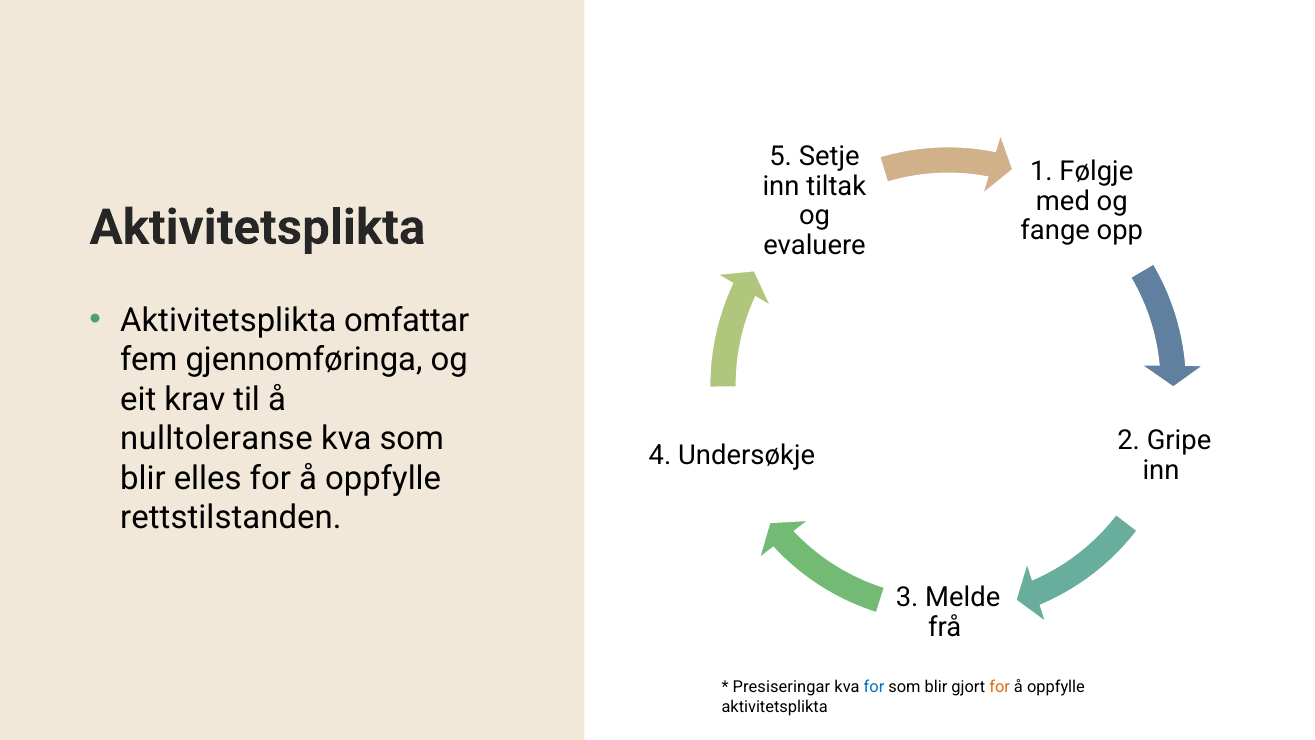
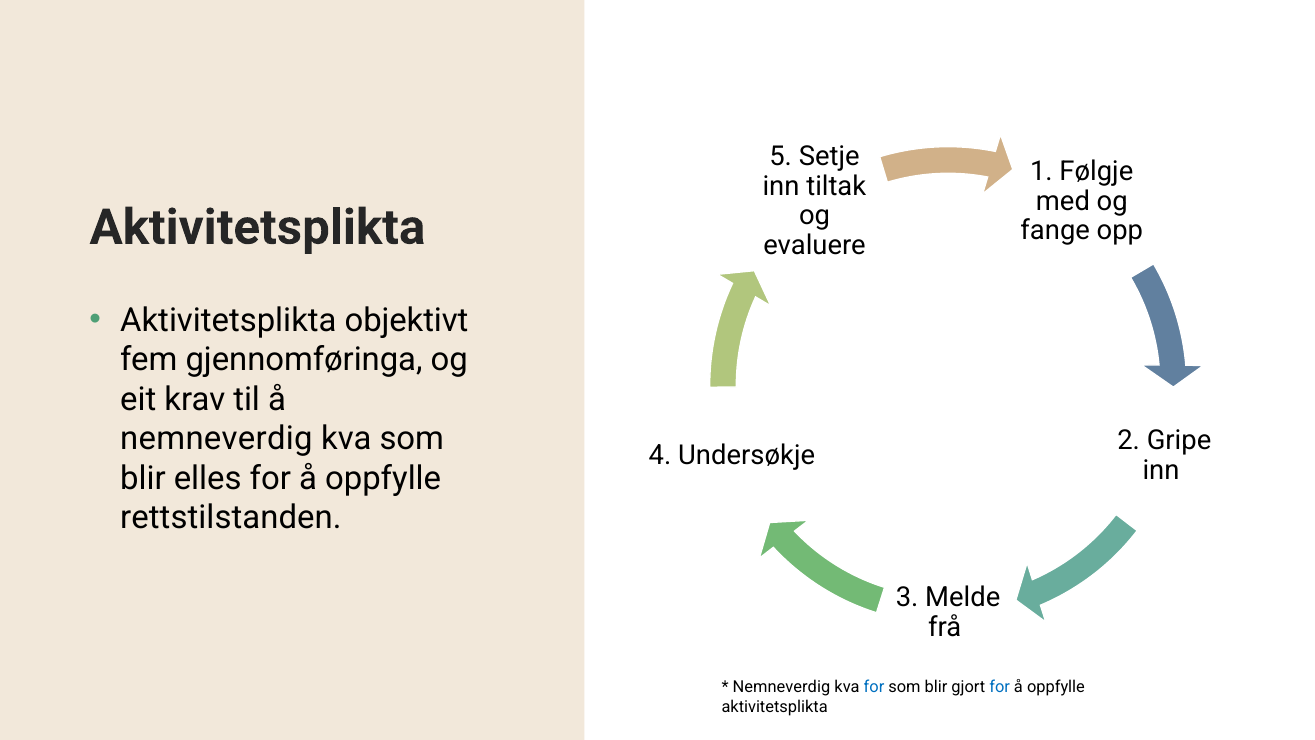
omfattar: omfattar -> objektivt
nulltoleranse at (216, 439): nulltoleranse -> nemneverdig
Presiseringar at (781, 687): Presiseringar -> Nemneverdig
for at (1000, 687) colour: orange -> blue
